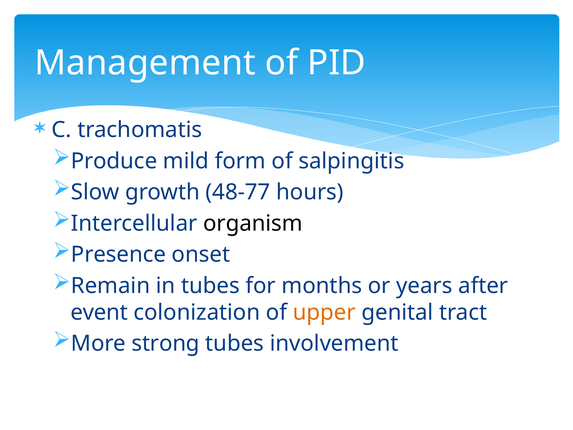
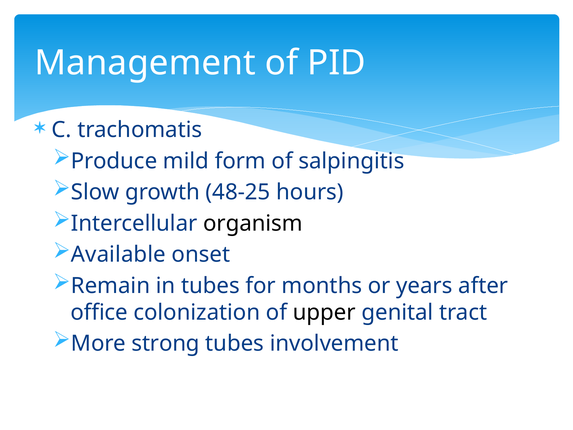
48-77: 48-77 -> 48-25
Presence: Presence -> Available
event: event -> office
upper colour: orange -> black
